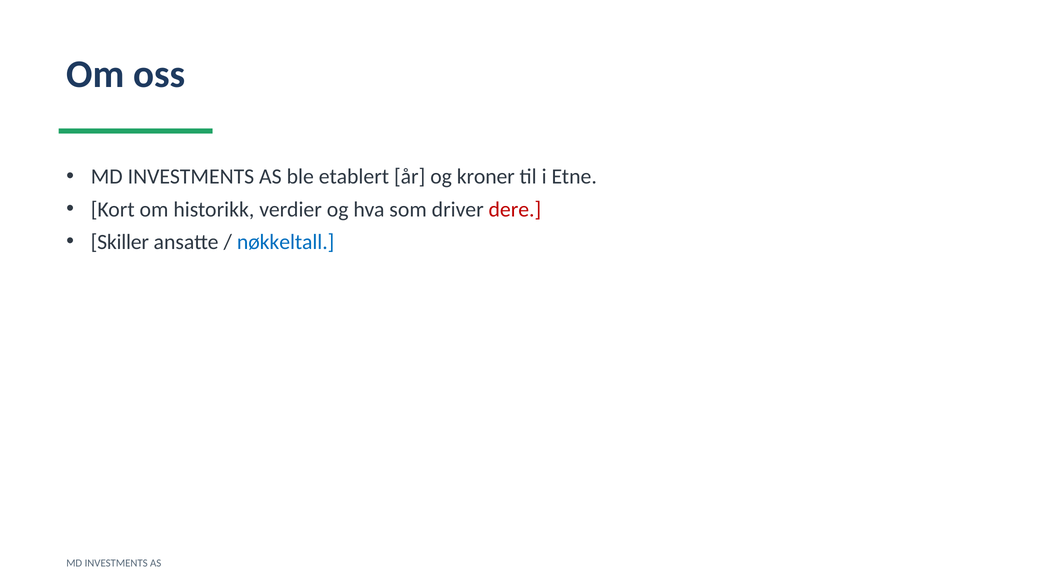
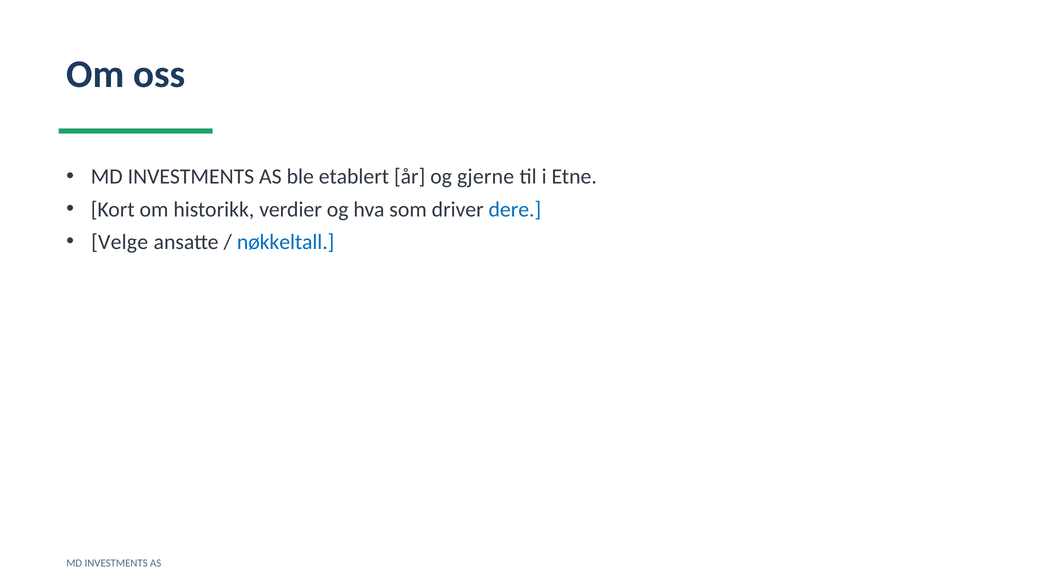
kroner: kroner -> gjerne
dere colour: red -> blue
Skiller: Skiller -> Velge
